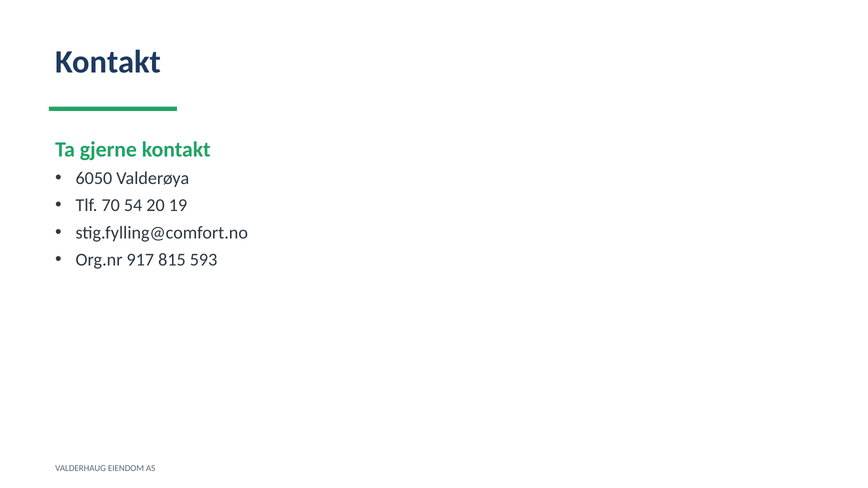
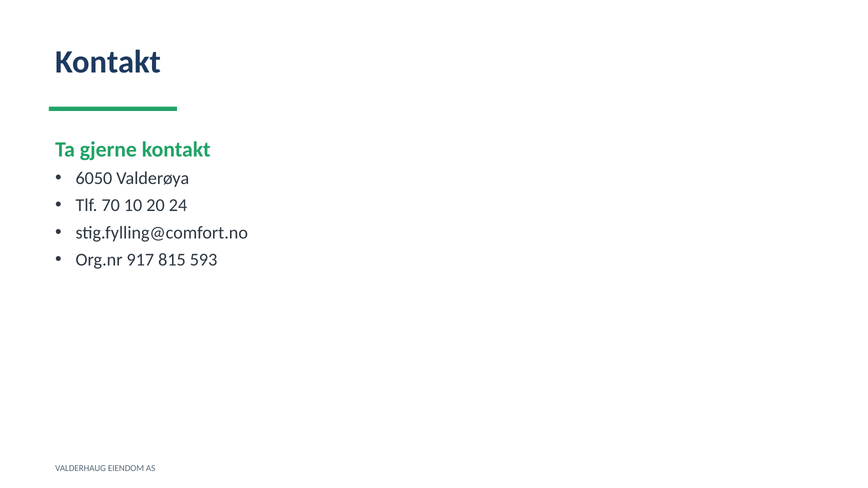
54: 54 -> 10
19: 19 -> 24
